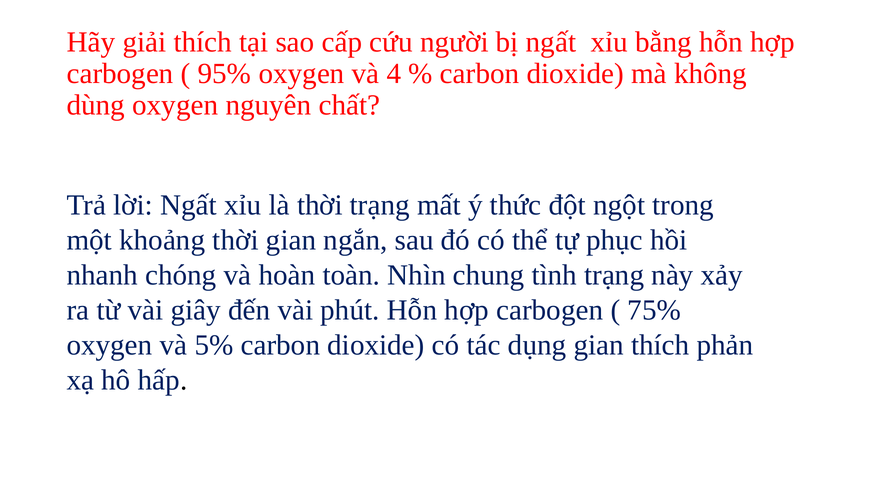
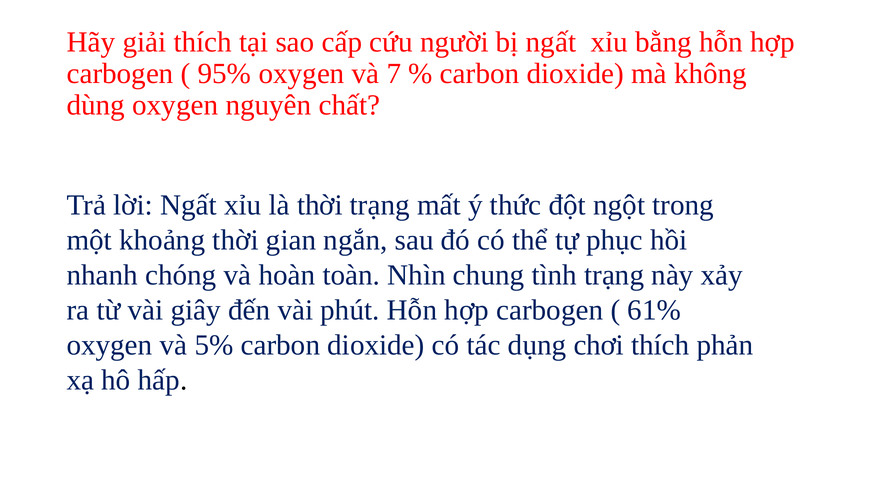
4: 4 -> 7
75%: 75% -> 61%
dụng gian: gian -> chơi
